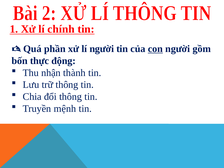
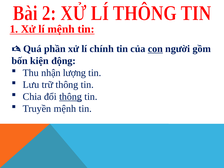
lí chính: chính -> mệnh
lí người: người -> chính
thực: thực -> kiện
thành: thành -> lượng
thông at (71, 97) underline: none -> present
